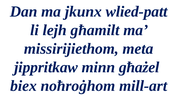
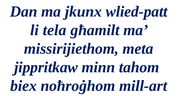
lejh: lejh -> tela
għażel: għażel -> tahom
